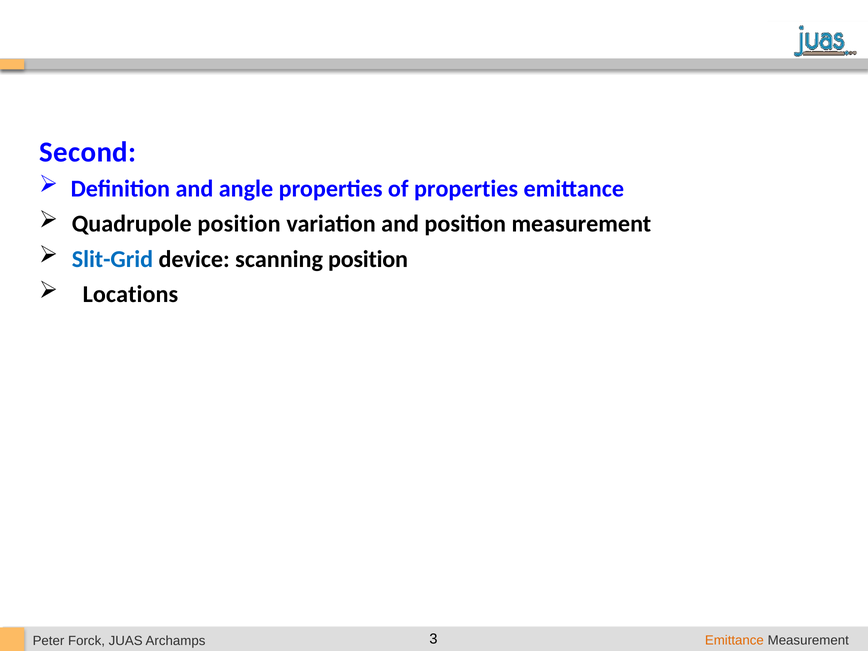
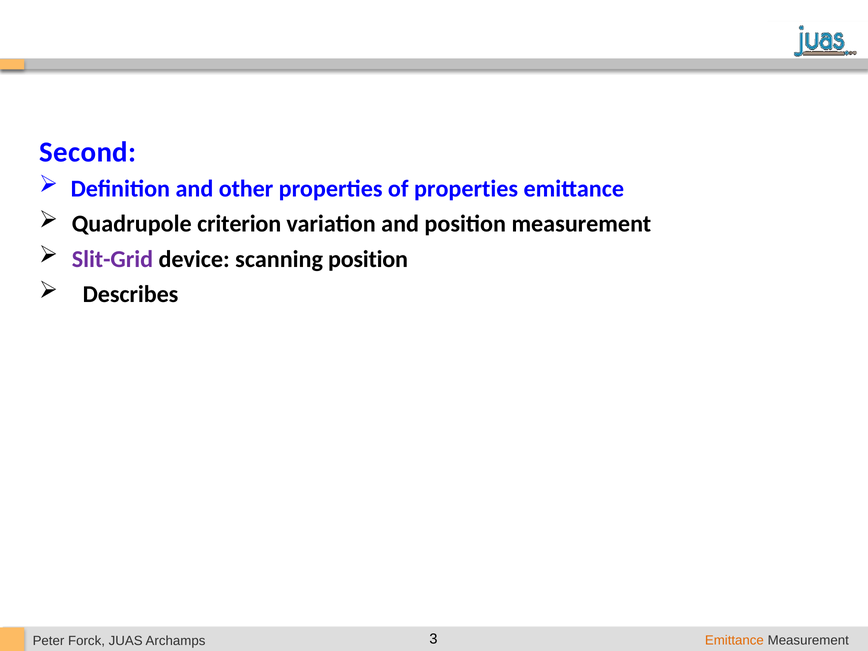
angle: angle -> other
Quadrupole position: position -> criterion
Slit-Grid colour: blue -> purple
Locations: Locations -> Describes
